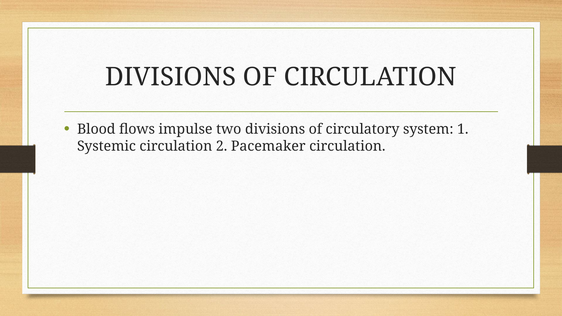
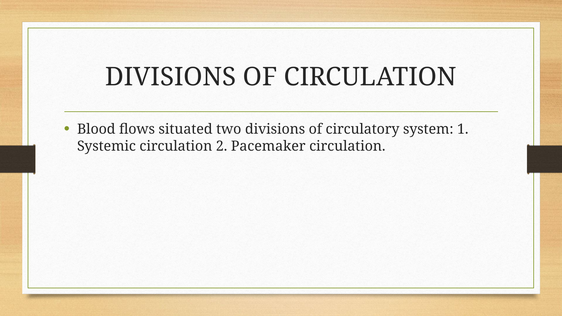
impulse: impulse -> situated
